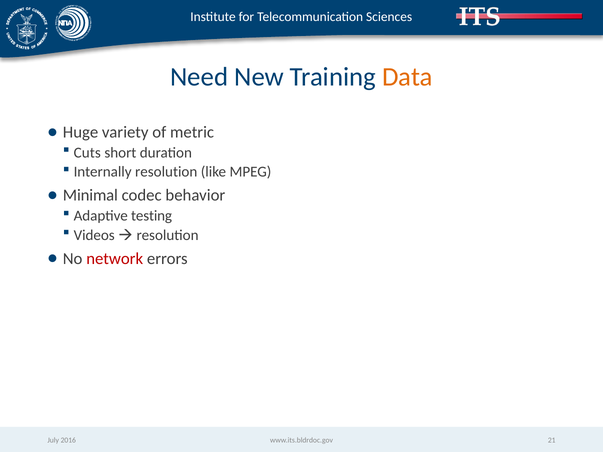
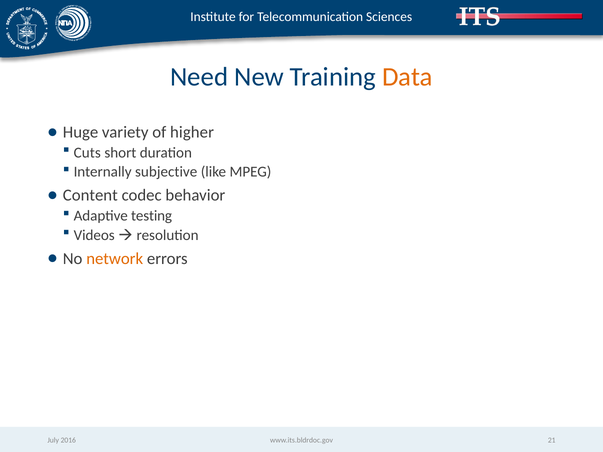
metric: metric -> higher
Internally resolution: resolution -> subjective
Minimal: Minimal -> Content
network colour: red -> orange
